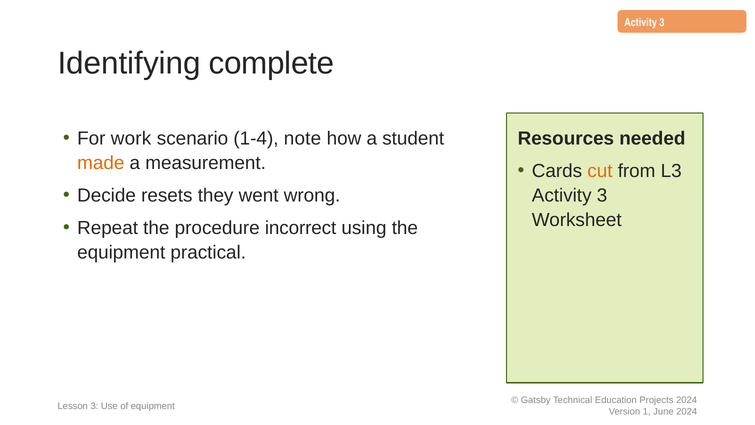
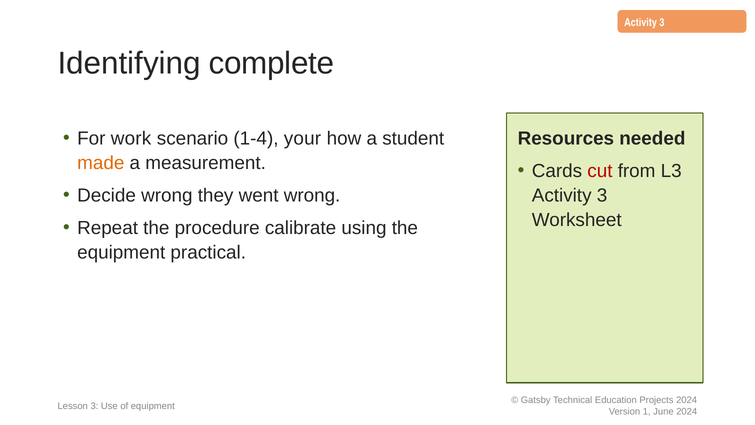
note: note -> your
cut colour: orange -> red
Decide resets: resets -> wrong
incorrect: incorrect -> calibrate
